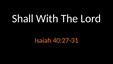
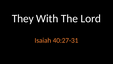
Shall: Shall -> They
